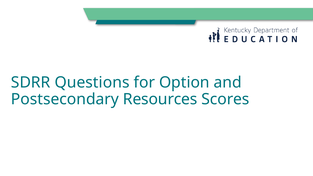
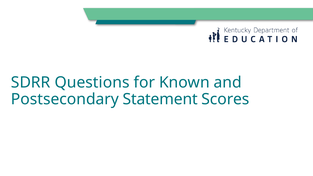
Option: Option -> Known
Resources: Resources -> Statement
